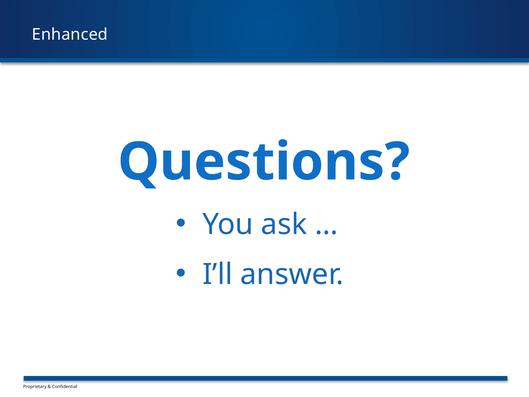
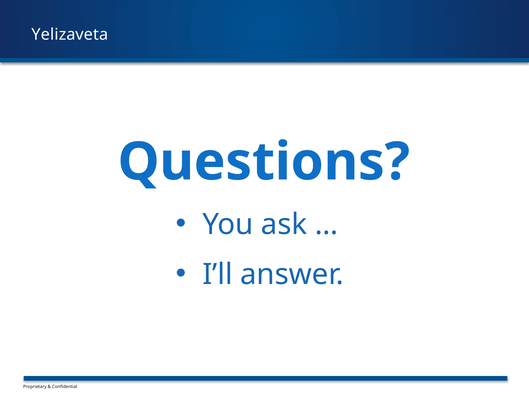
Enhanced: Enhanced -> Yelizaveta
